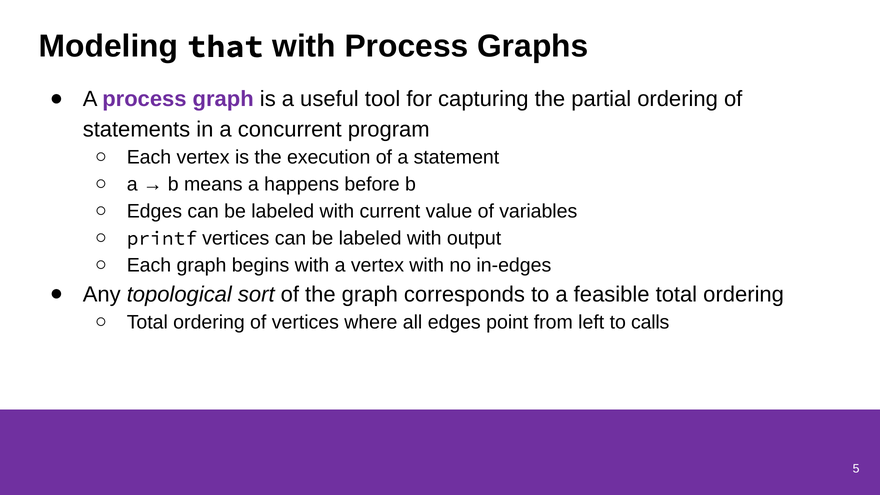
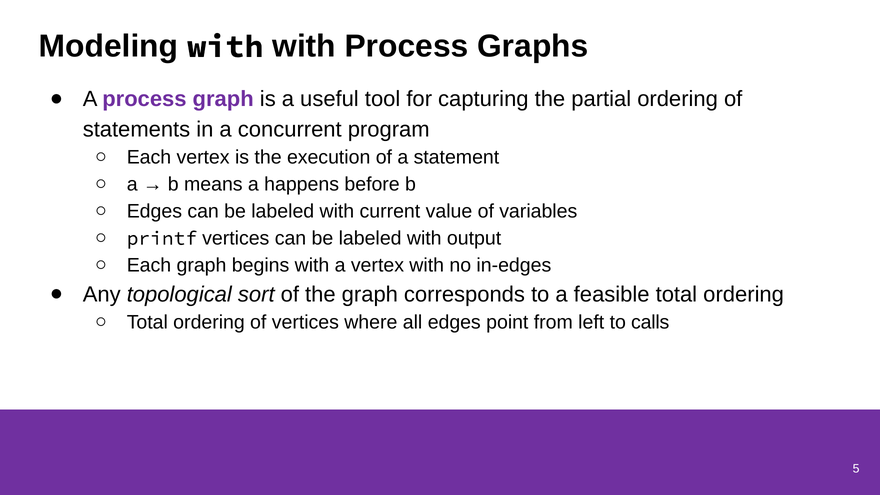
Modeling that: that -> with
